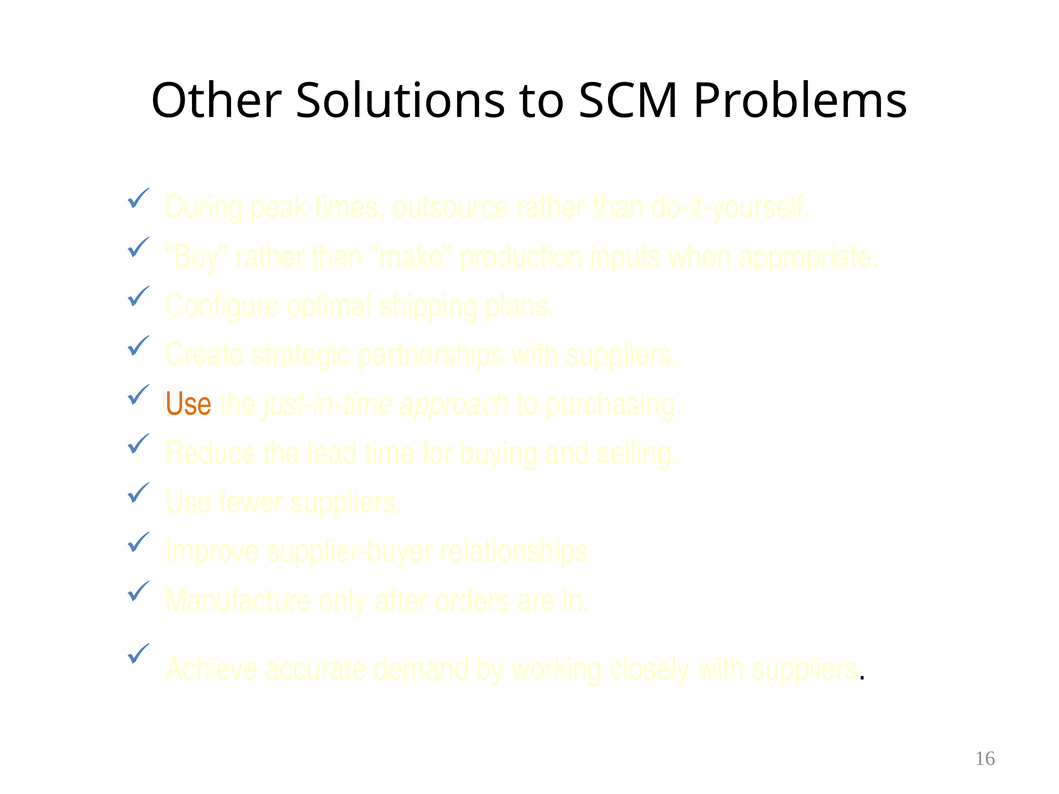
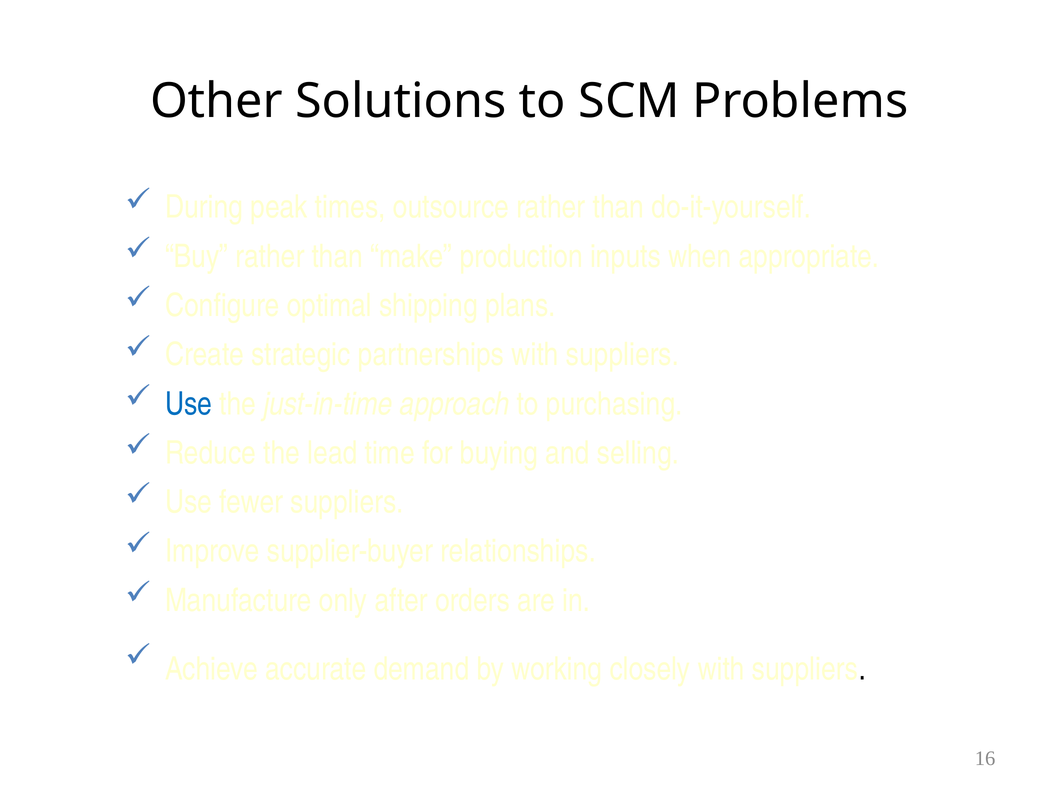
Use at (189, 404) colour: orange -> blue
